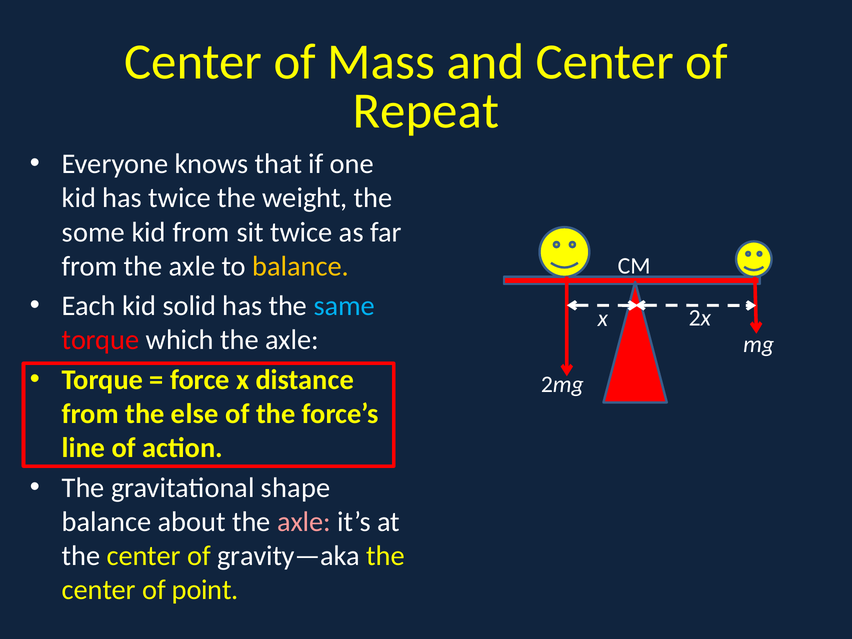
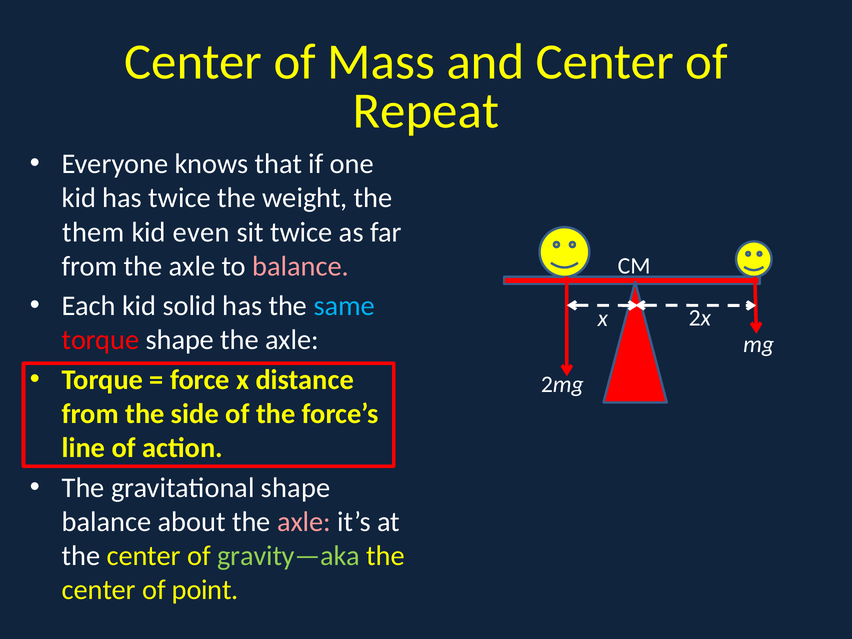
some: some -> them
kid from: from -> even
balance at (301, 266) colour: yellow -> pink
torque which: which -> shape
else: else -> side
gravity—aka colour: white -> light green
